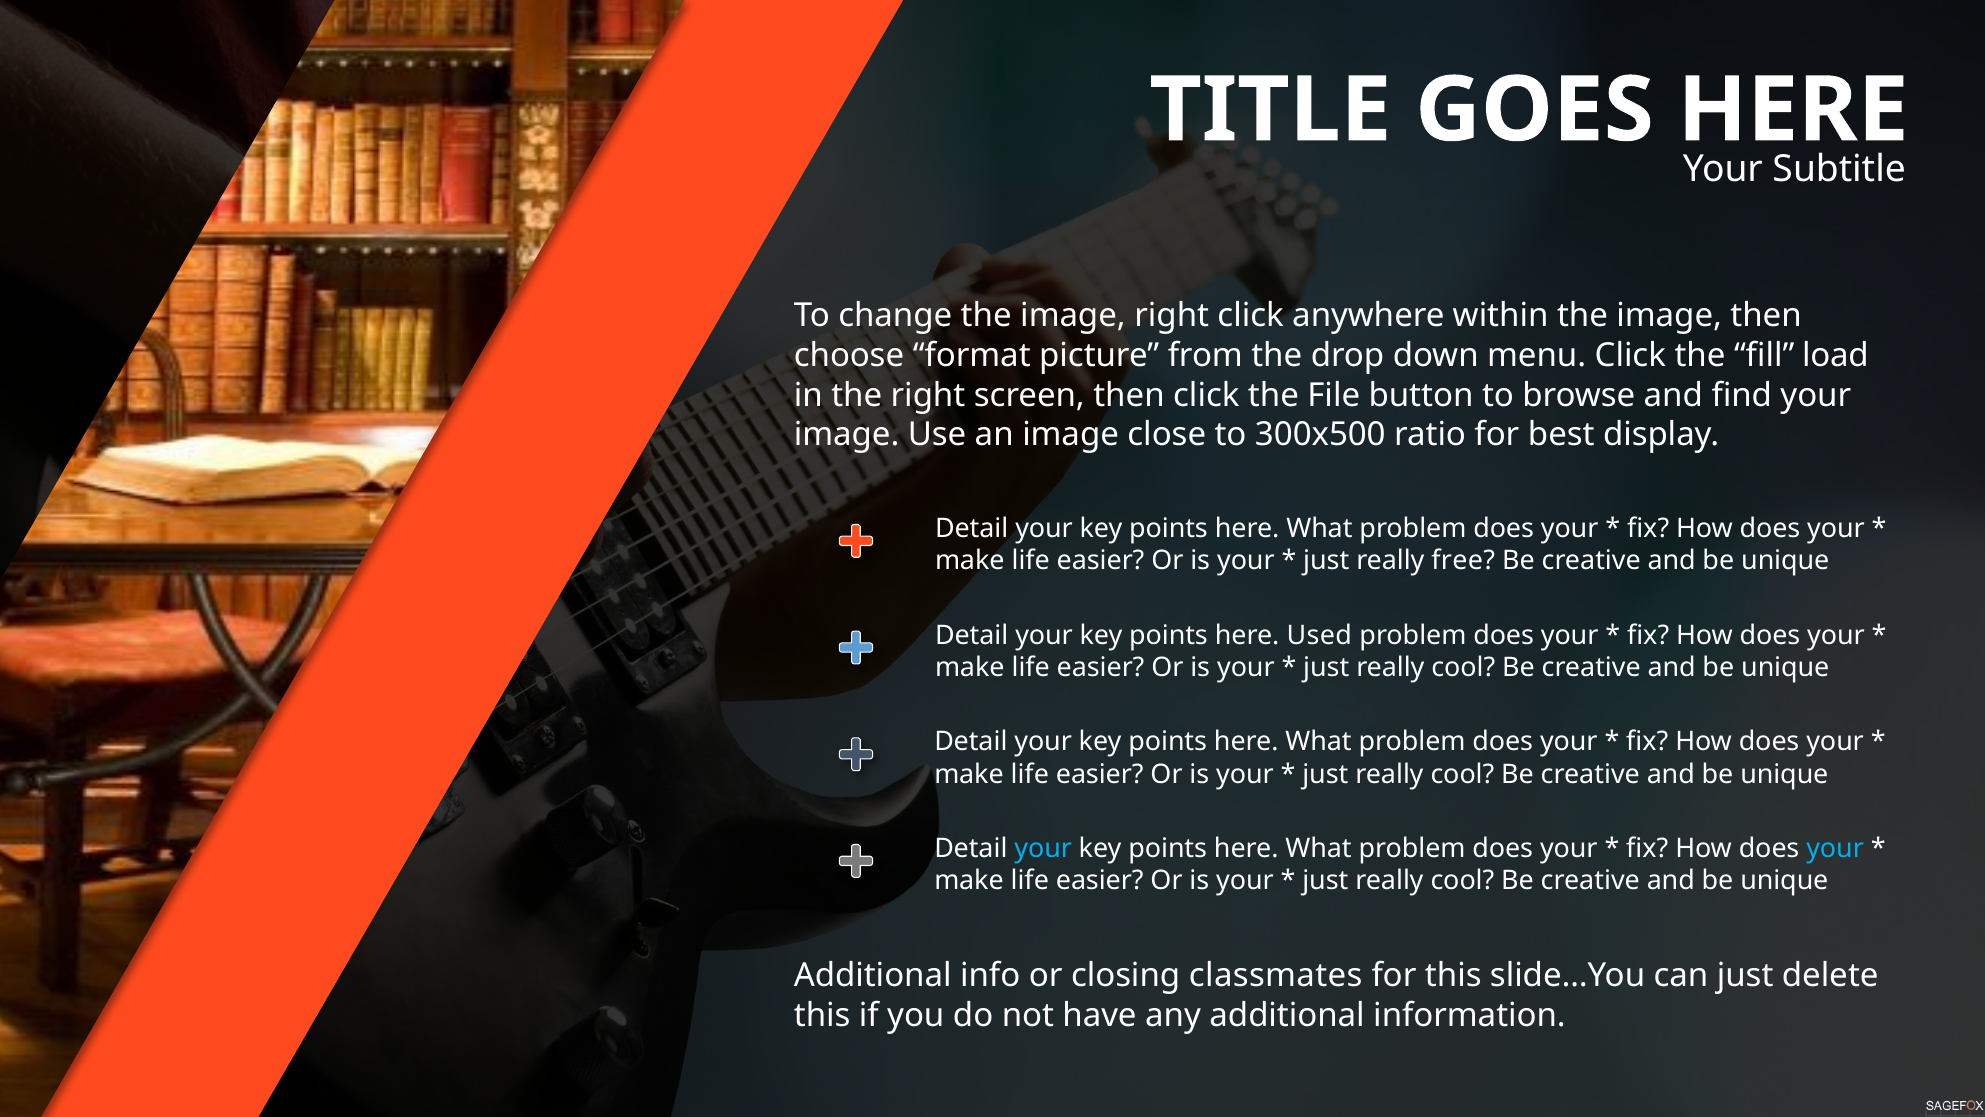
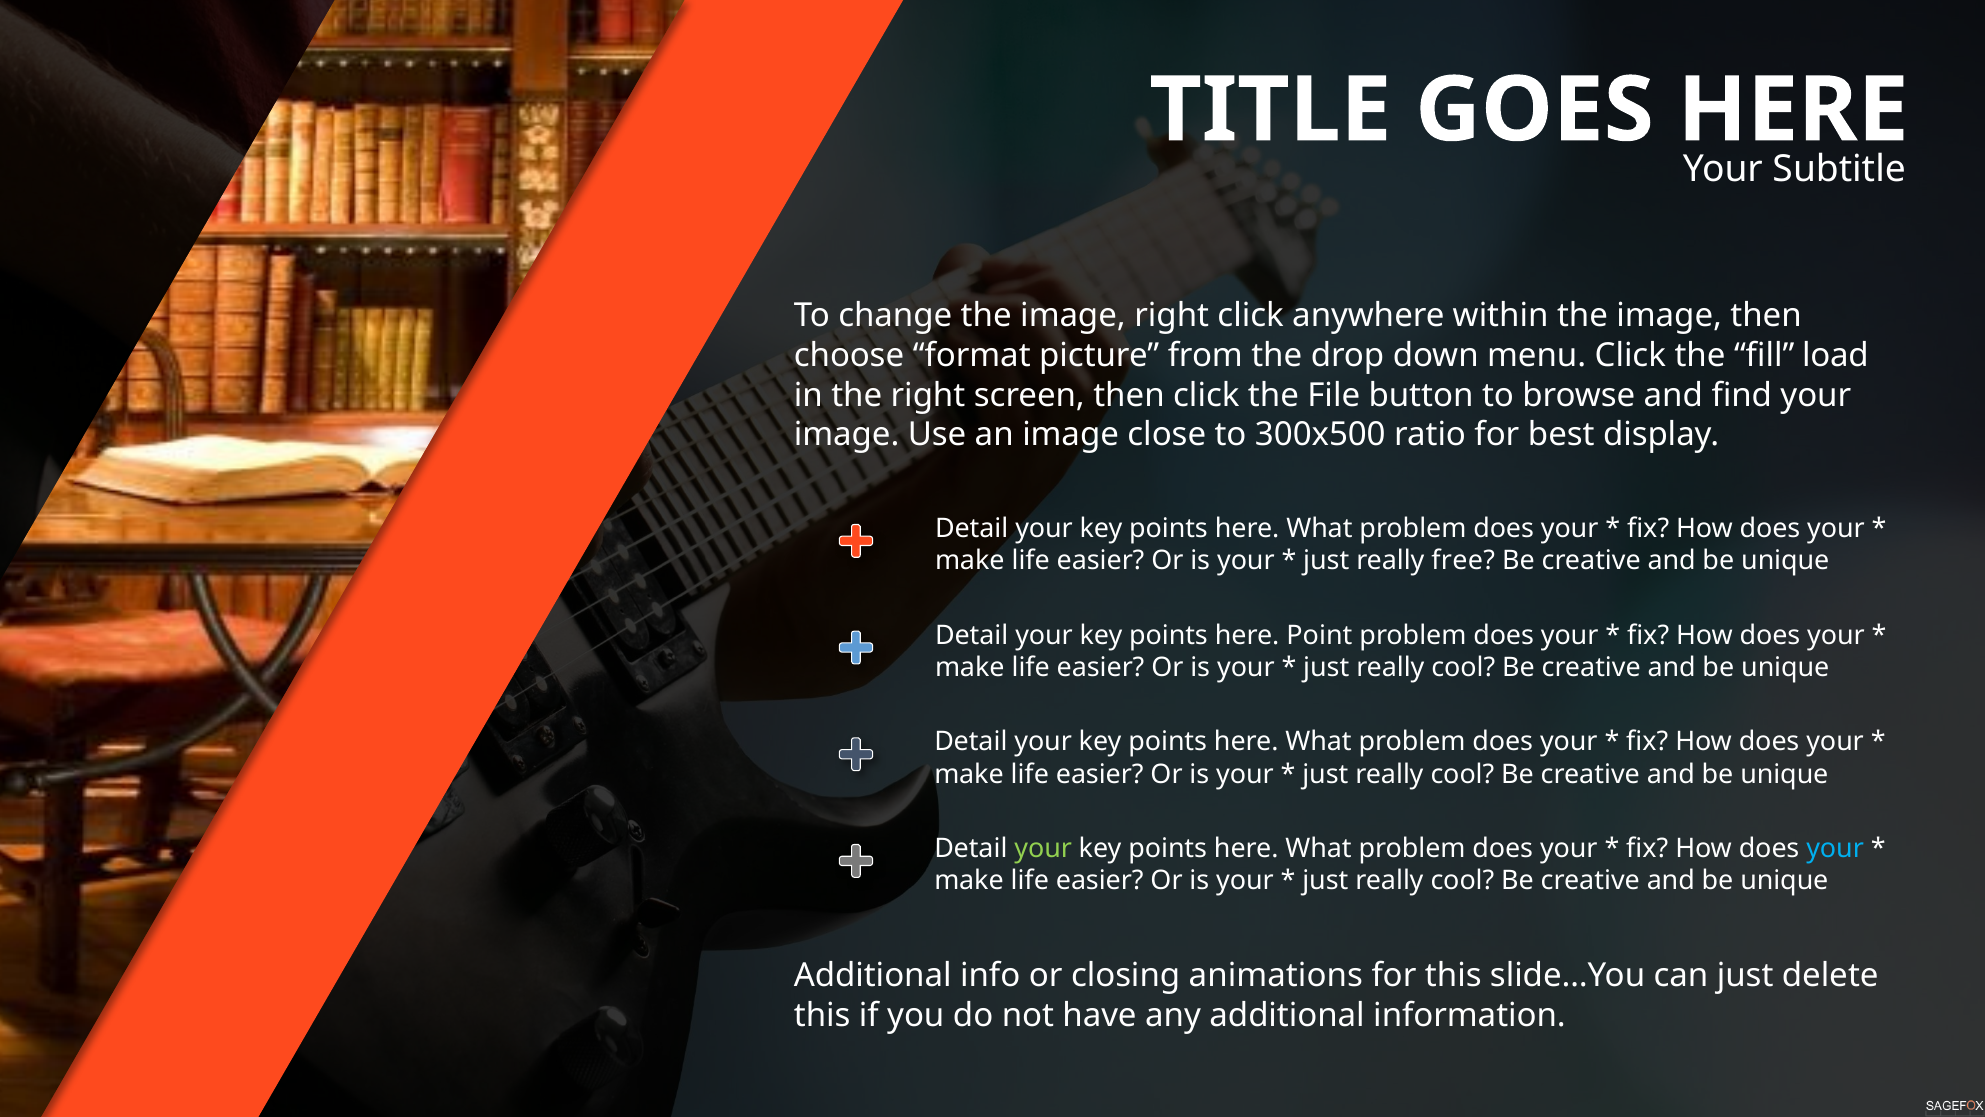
Used: Used -> Point
your at (1043, 848) colour: light blue -> light green
classmates: classmates -> animations
